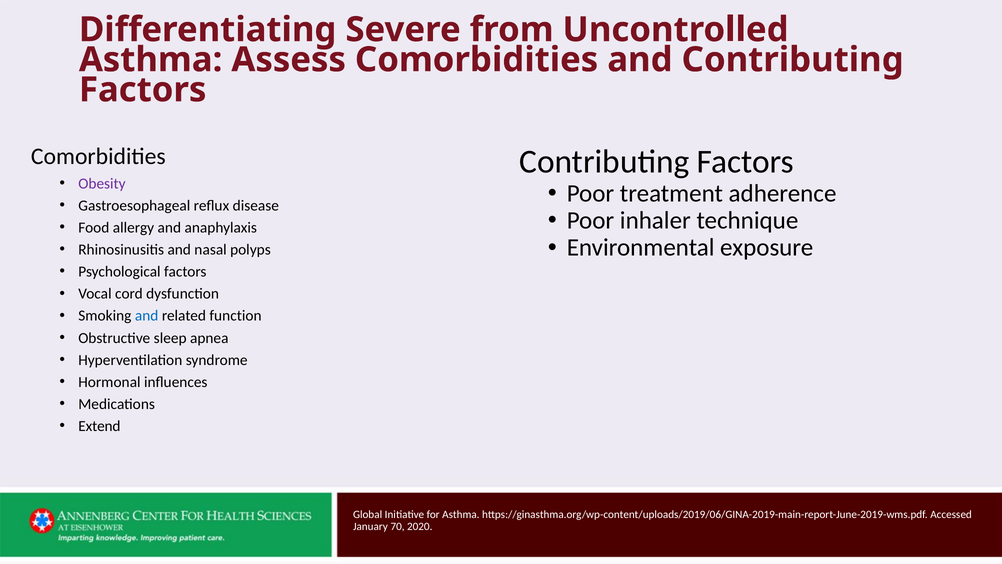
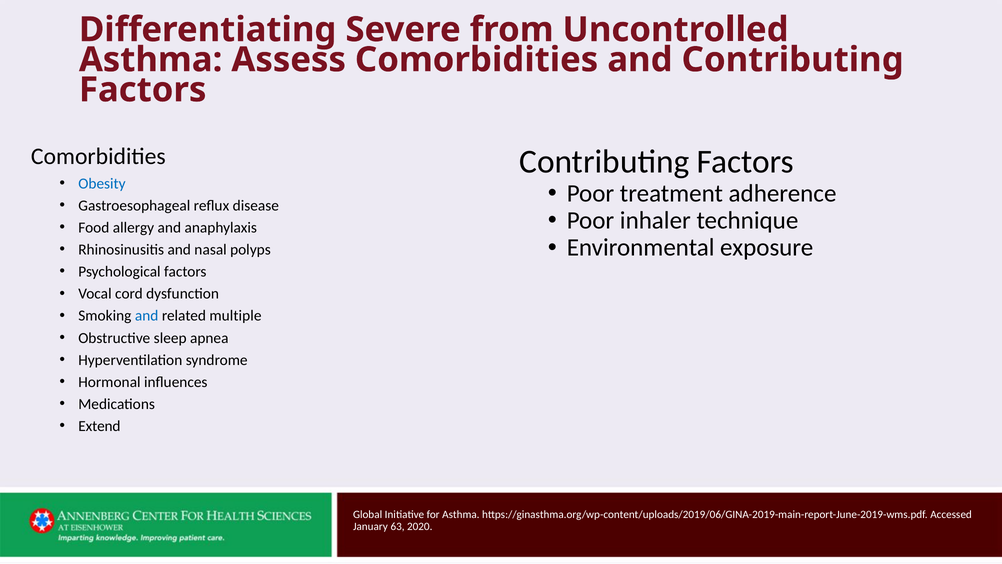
Obesity colour: purple -> blue
function: function -> multiple
70: 70 -> 63
